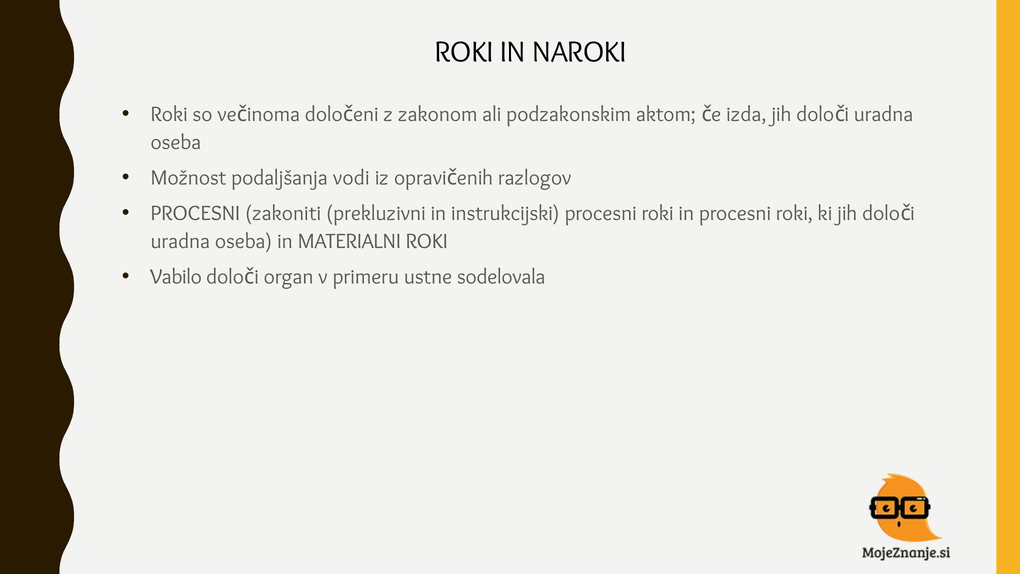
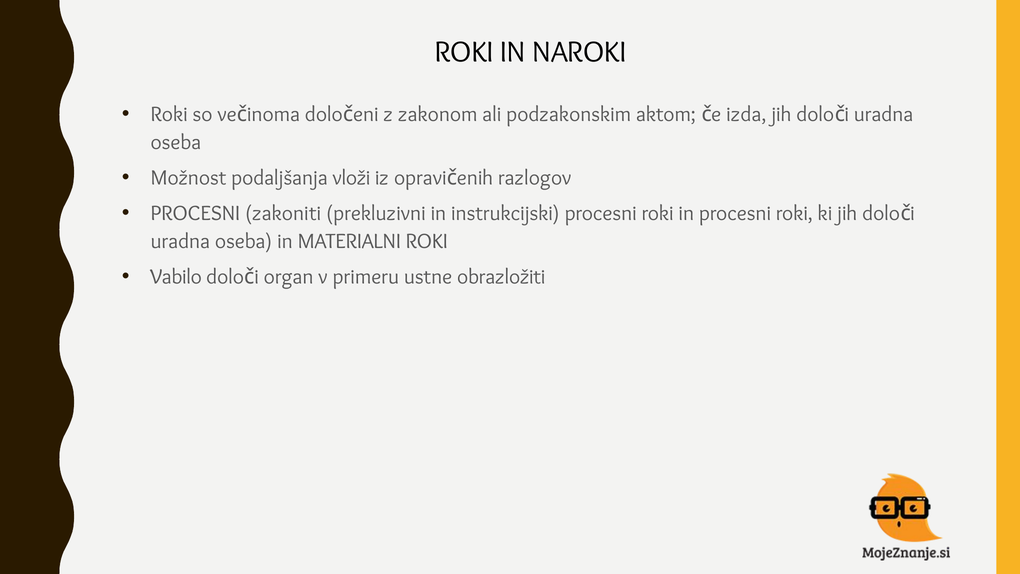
vodi: vodi -> vloži
sodelovala: sodelovala -> obrazložiti
